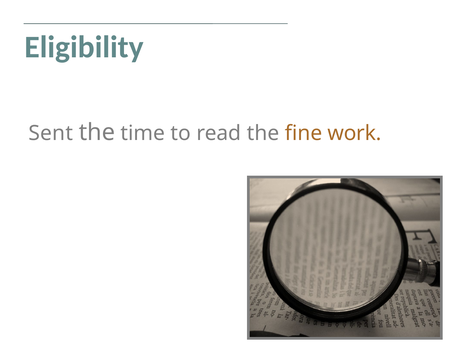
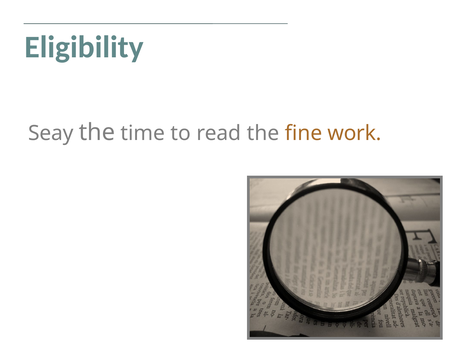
Sent: Sent -> Seay
